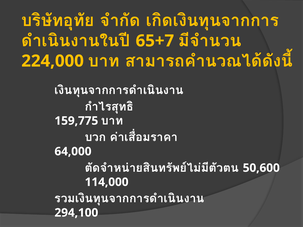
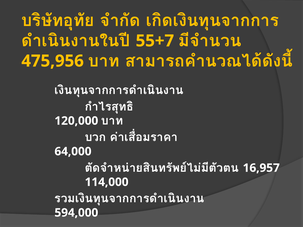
65+7: 65+7 -> 55+7
224,000: 224,000 -> 475,956
159,775: 159,775 -> 120,000
50,600: 50,600 -> 16,957
294,100: 294,100 -> 594,000
